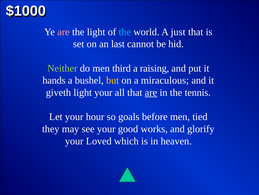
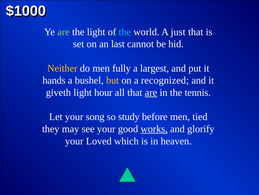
are at (63, 32) colour: pink -> light green
Neither colour: light green -> yellow
third: third -> fully
raising: raising -> largest
miraculous: miraculous -> recognized
light your: your -> hour
hour: hour -> song
goals: goals -> study
works underline: none -> present
